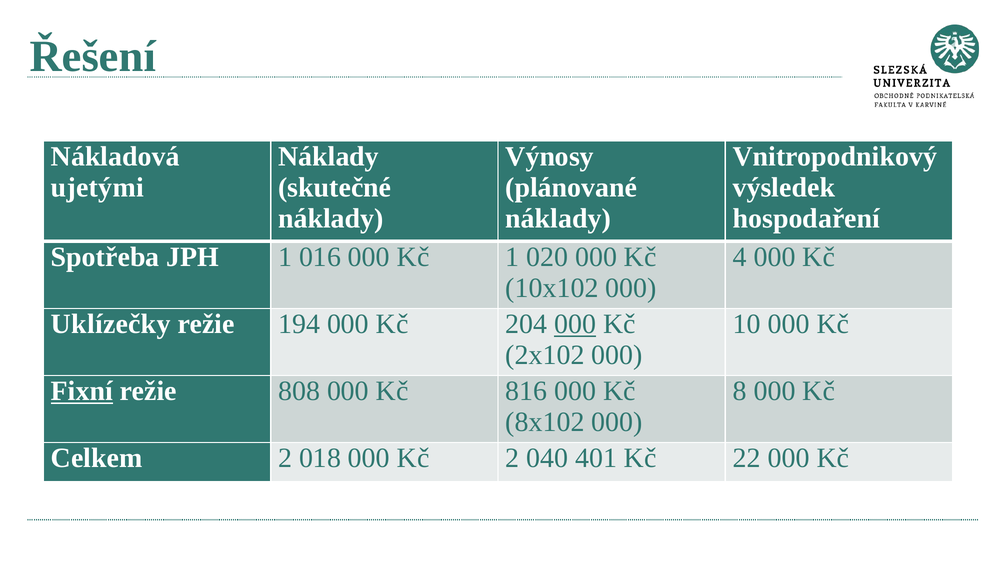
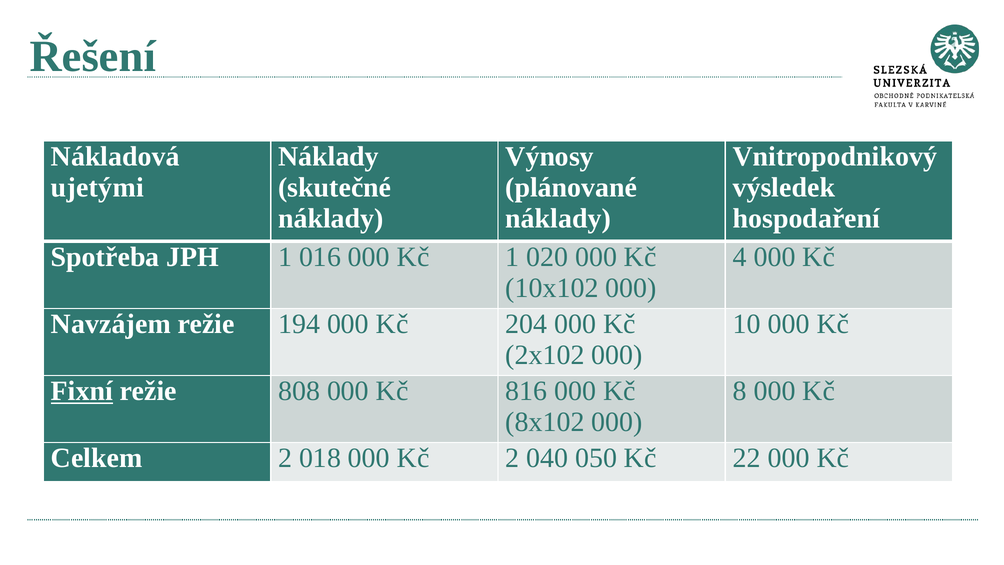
Uklízečky: Uklízečky -> Navzájem
000 at (575, 324) underline: present -> none
401: 401 -> 050
